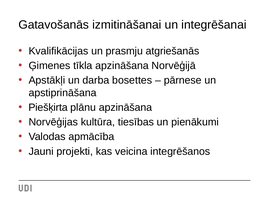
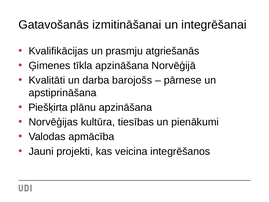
Apstākļi: Apstākļi -> Kvalitāti
bosettes: bosettes -> barojošs
